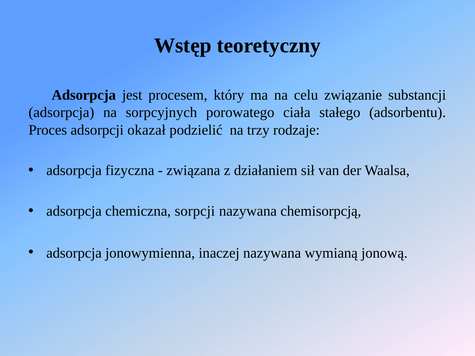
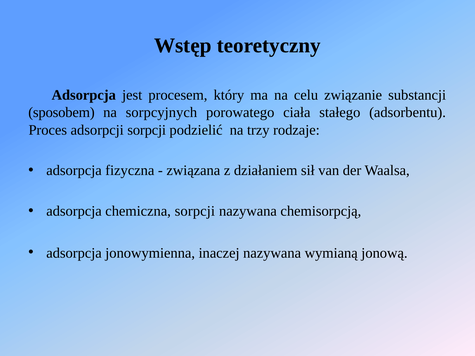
adsorpcja at (61, 113): adsorpcja -> sposobem
adsorpcji okazał: okazał -> sorpcji
